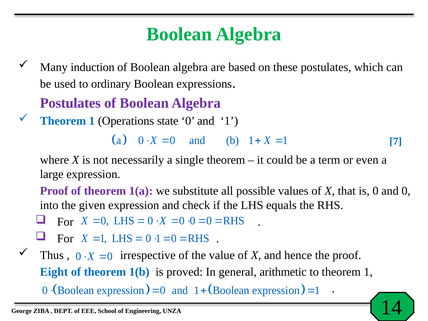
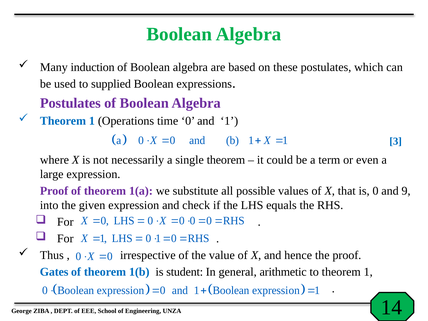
ordinary: ordinary -> supplied
state: state -> time
7: 7 -> 3
and 0: 0 -> 9
Eight: Eight -> Gates
proved: proved -> student
